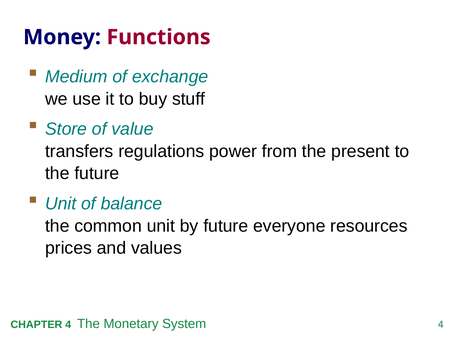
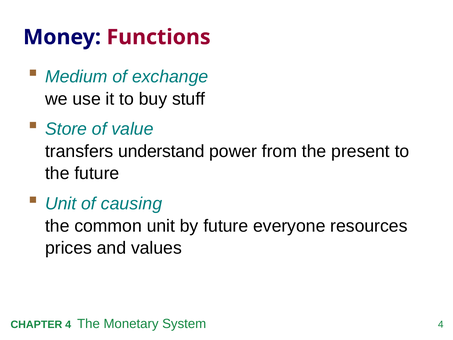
regulations: regulations -> understand
balance: balance -> causing
